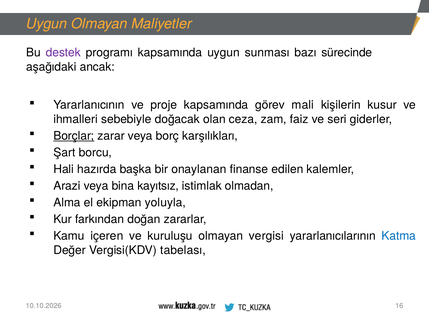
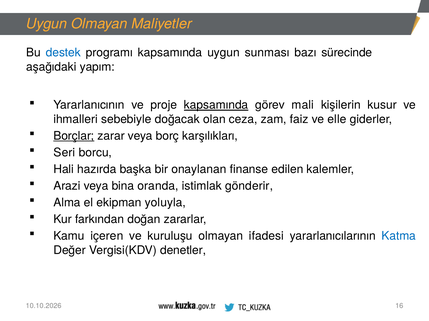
destek colour: purple -> blue
ancak: ancak -> yapım
kapsamında at (216, 105) underline: none -> present
seri: seri -> elle
Şart: Şart -> Seri
kayıtsız: kayıtsız -> oranda
olmadan: olmadan -> gönderir
vergisi: vergisi -> ifadesi
tabelası: tabelası -> denetler
